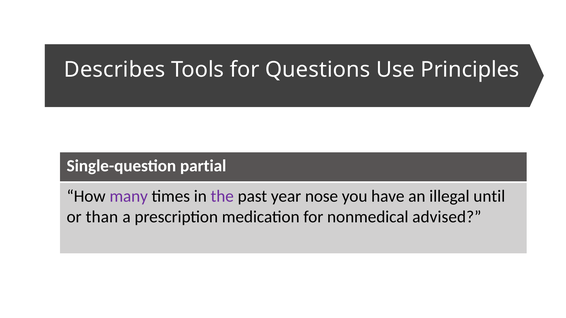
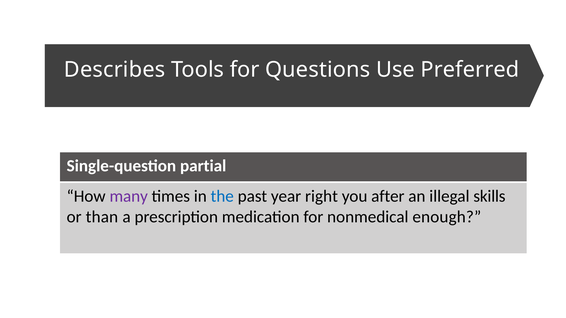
Principles: Principles -> Preferred
the colour: purple -> blue
nose: nose -> right
have: have -> after
until: until -> skills
advised: advised -> enough
